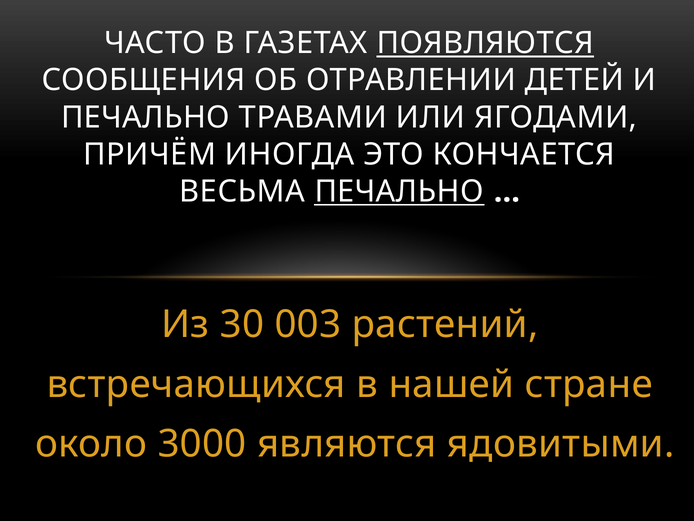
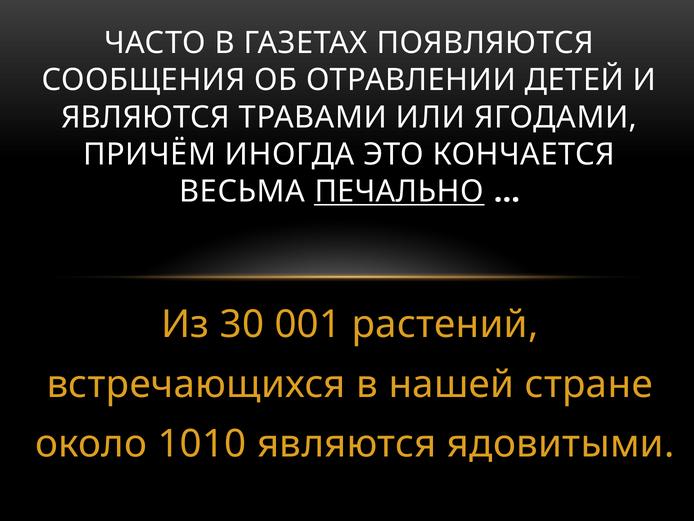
ПОЯВЛЯЮТСЯ underline: present -> none
ПЕЧАЛЬНО at (145, 117): ПЕЧАЛЬНО -> ЯВЛЯЮТСЯ
003: 003 -> 001
3000: 3000 -> 1010
